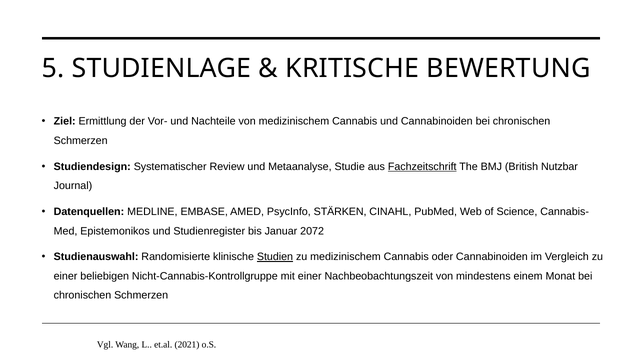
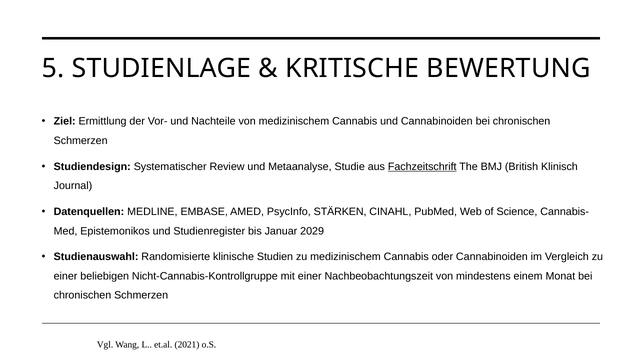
Nutzbar: Nutzbar -> Klinisch
2072: 2072 -> 2029
Studien underline: present -> none
